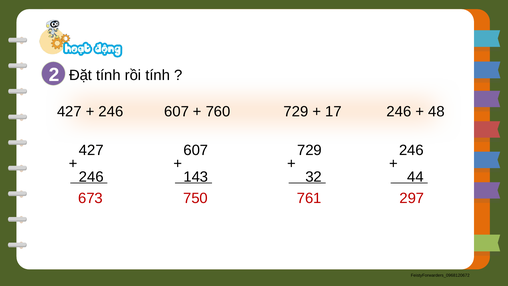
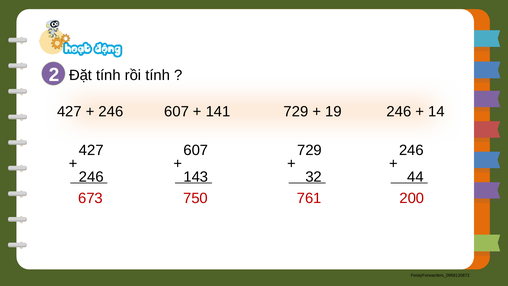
760: 760 -> 141
17: 17 -> 19
48: 48 -> 14
297: 297 -> 200
